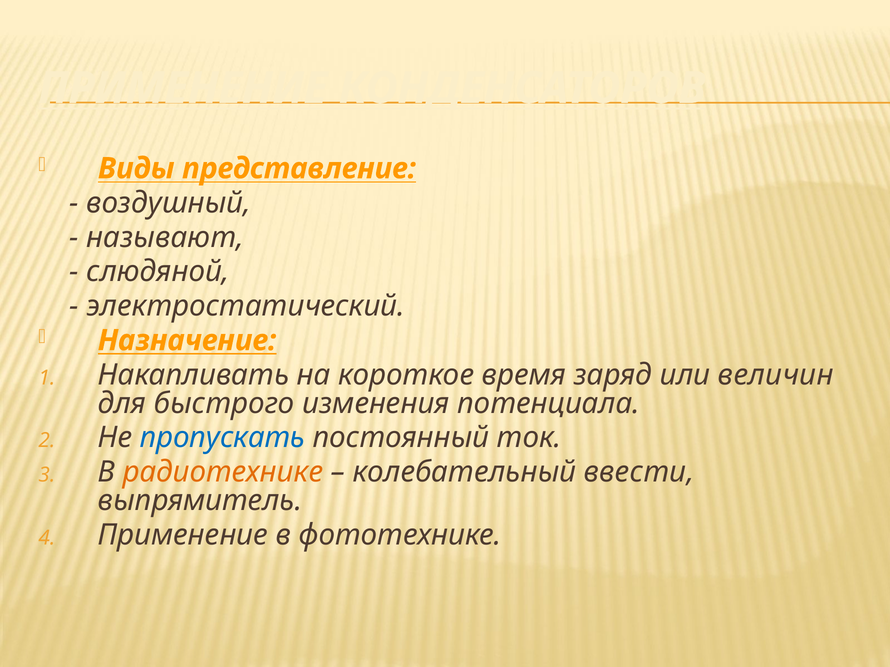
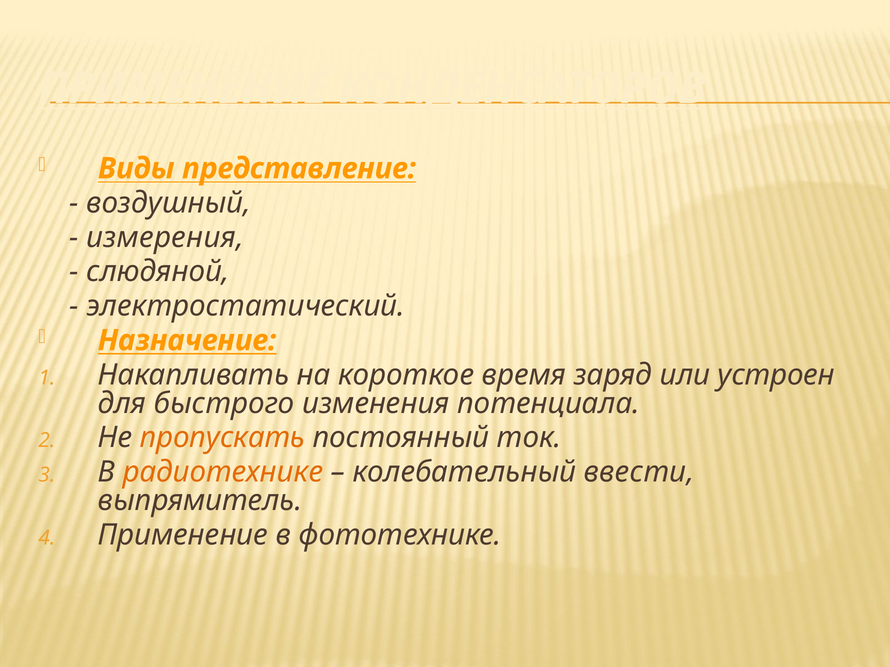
называют: называют -> измерения
величин: величин -> устроен
пропускать colour: blue -> orange
